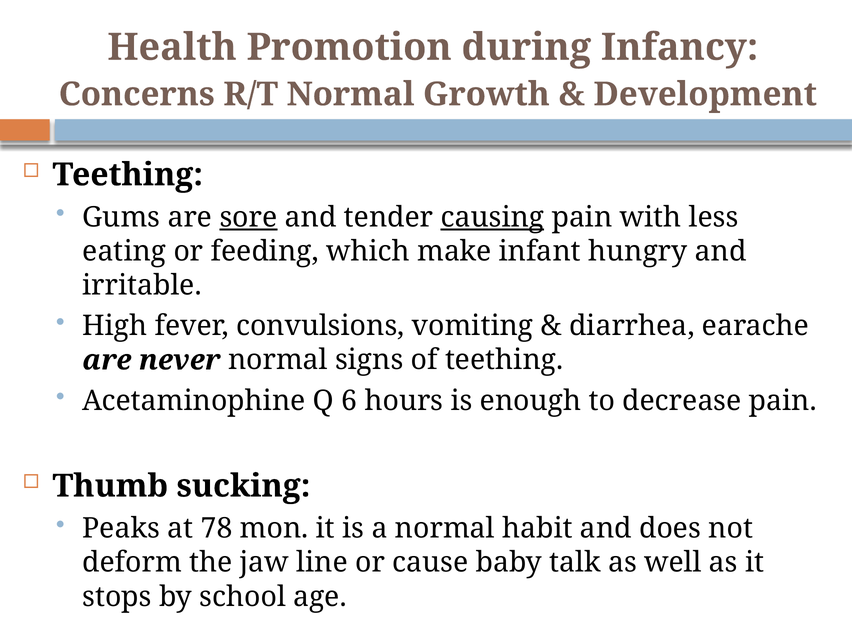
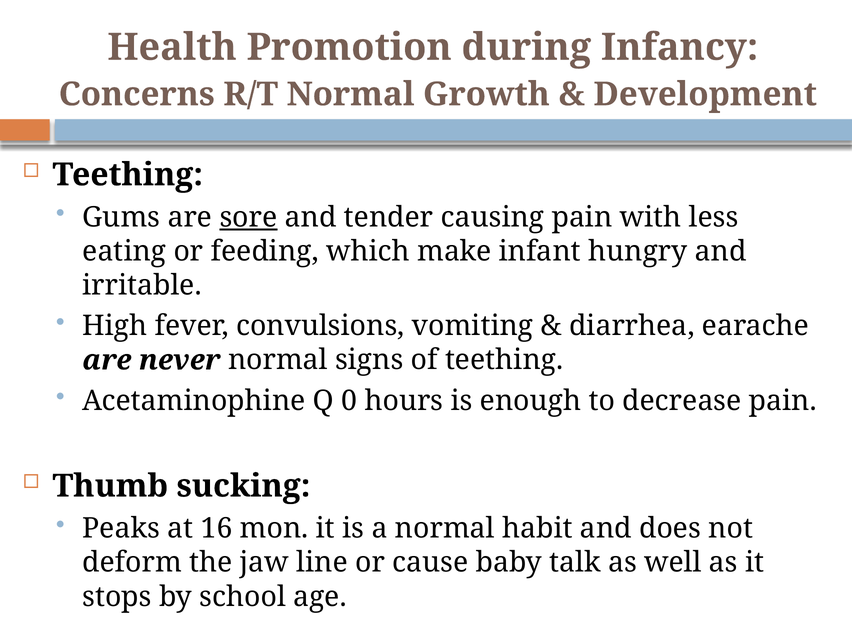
causing underline: present -> none
6: 6 -> 0
78: 78 -> 16
